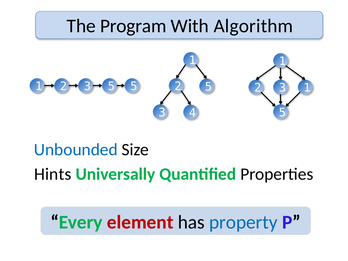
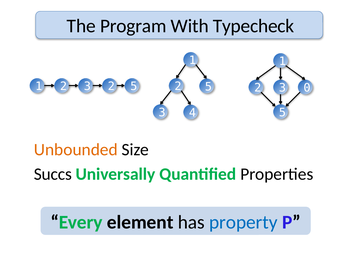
Algorithm: Algorithm -> Typecheck
5 at (111, 86): 5 -> 2
2 1: 1 -> 0
Unbounded colour: blue -> orange
Hints: Hints -> Succs
element colour: red -> black
